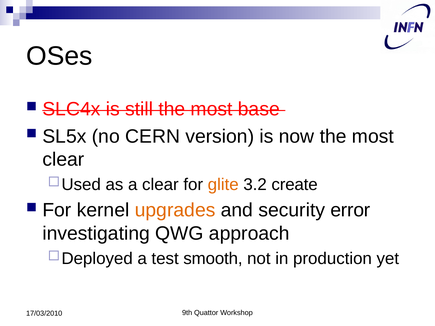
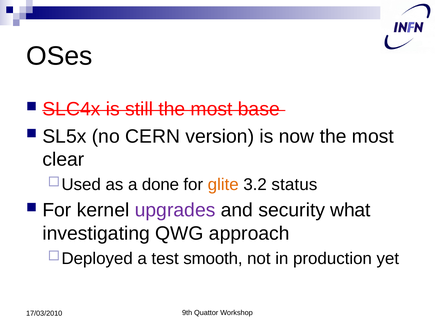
a clear: clear -> done
create: create -> status
upgrades colour: orange -> purple
error: error -> what
